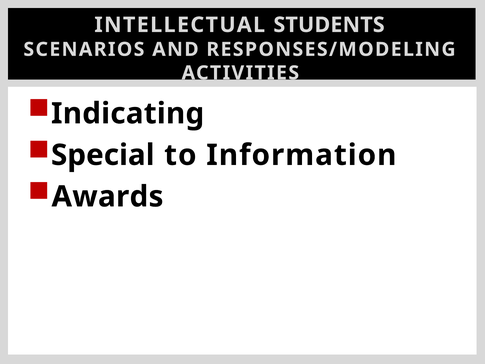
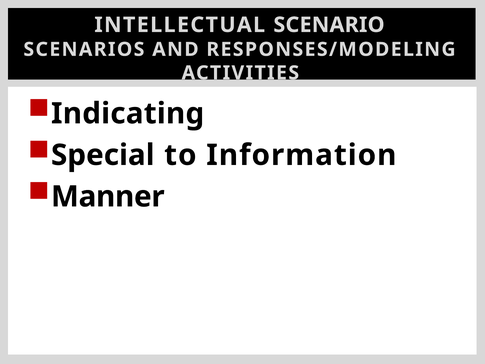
STUDENTS: STUDENTS -> SCENARIO
Awards: Awards -> Manner
